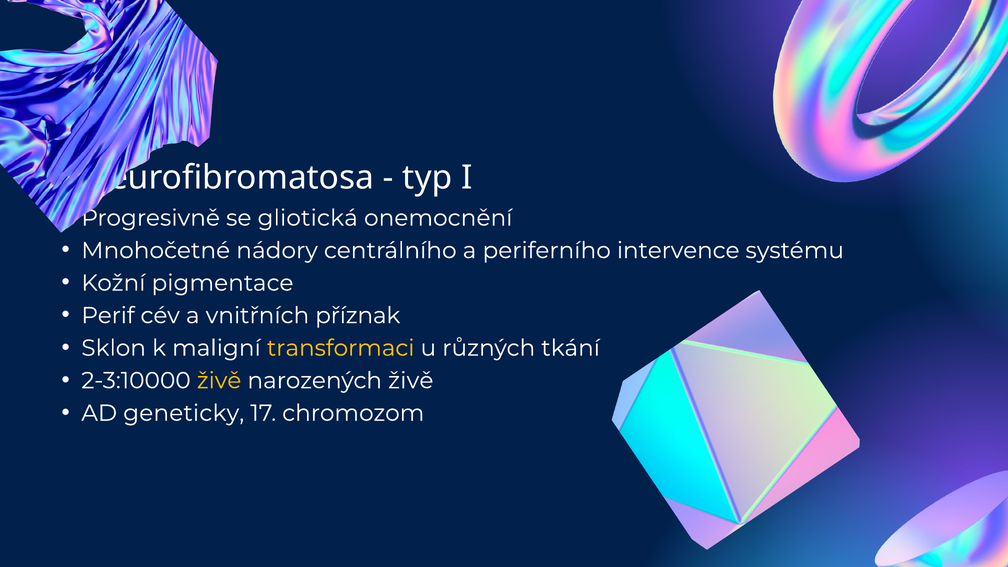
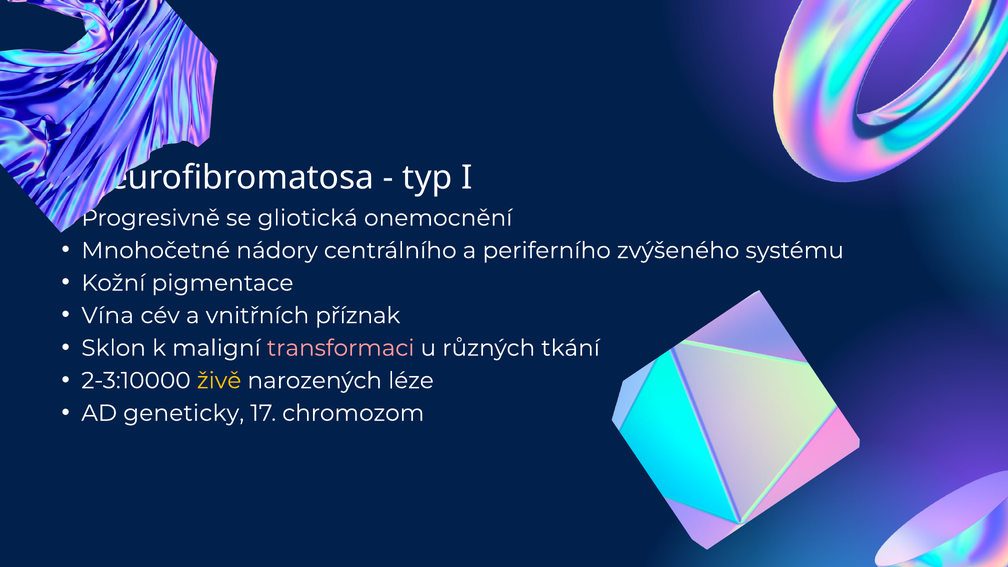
intervence: intervence -> zvýšeného
Perif: Perif -> Vína
transformaci colour: yellow -> pink
narozených živě: živě -> léze
